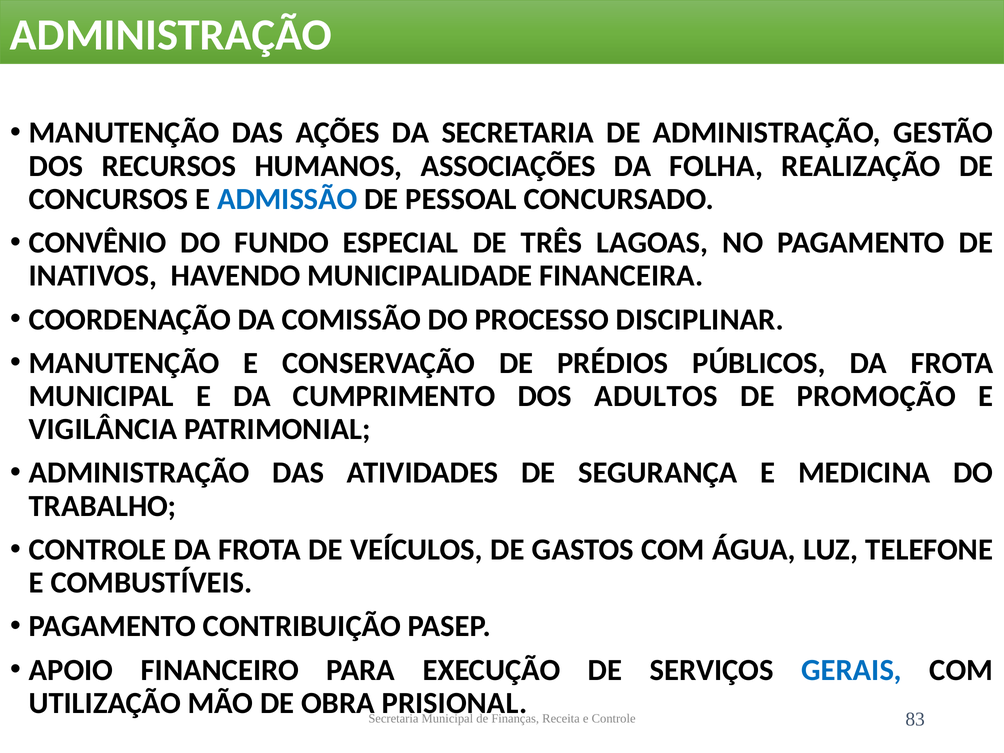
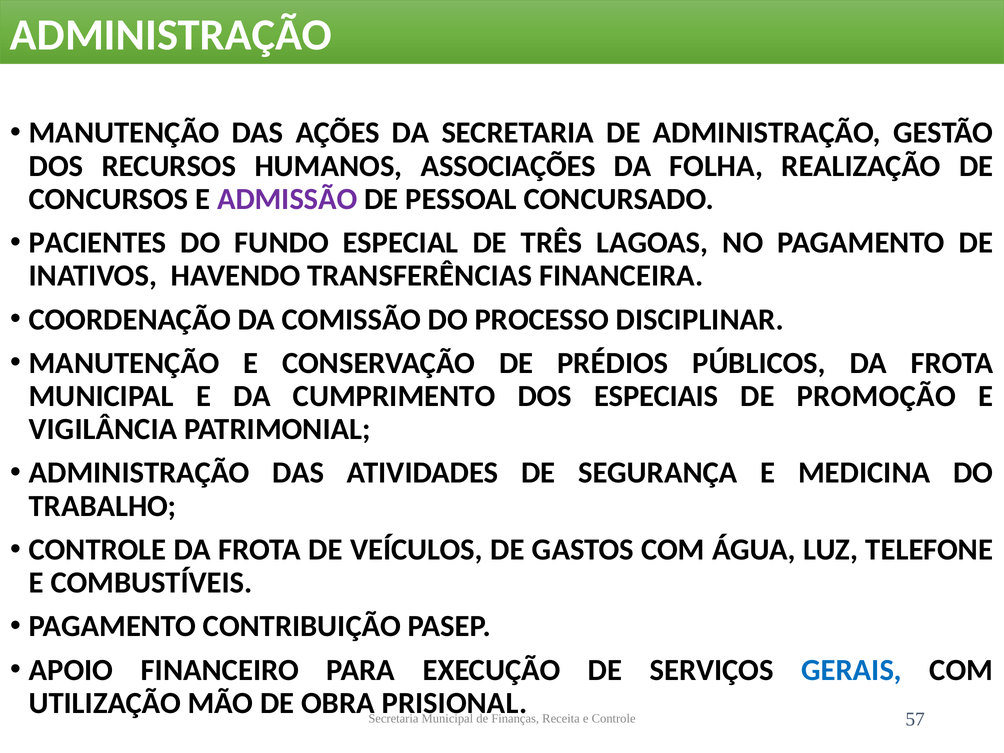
ADMISSÃO colour: blue -> purple
CONVÊNIO: CONVÊNIO -> PACIENTES
MUNICIPALIDADE: MUNICIPALIDADE -> TRANSFERÊNCIAS
ADULTOS: ADULTOS -> ESPECIAIS
83: 83 -> 57
